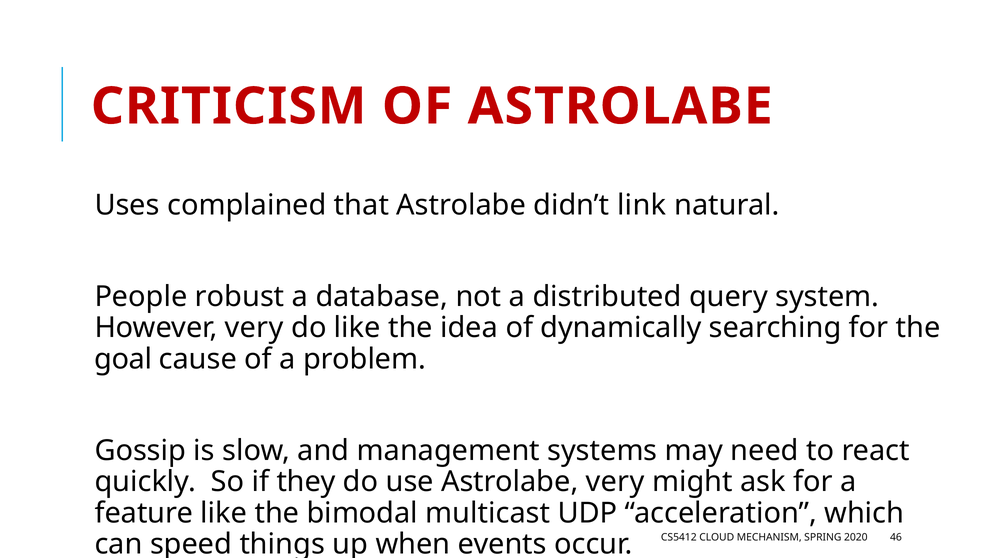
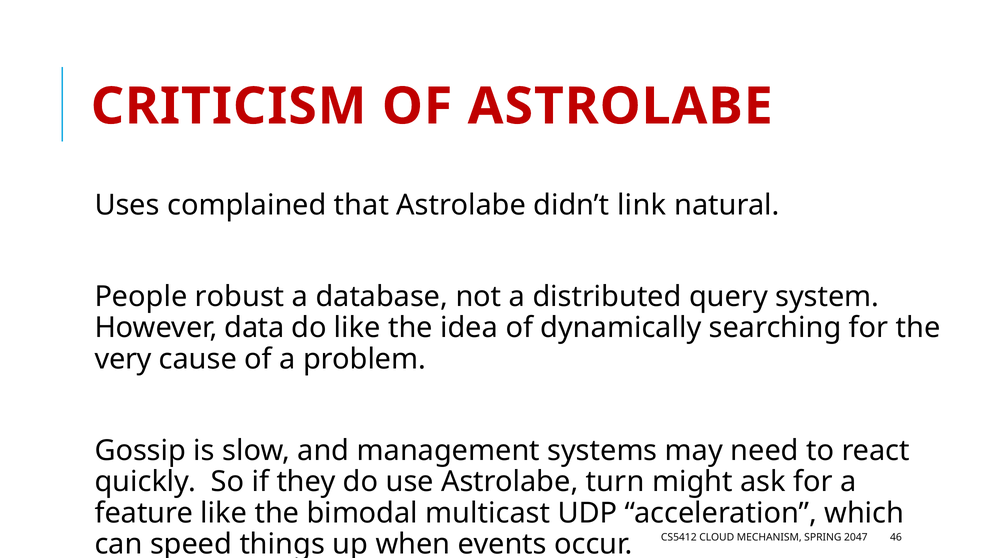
However very: very -> data
goal: goal -> very
Astrolabe very: very -> turn
2020: 2020 -> 2047
